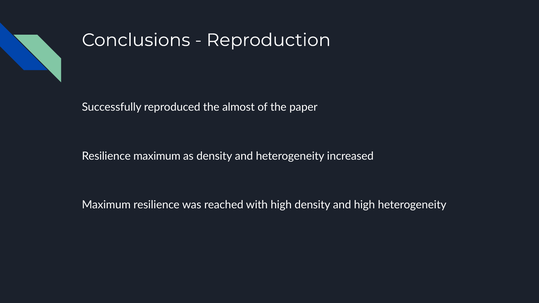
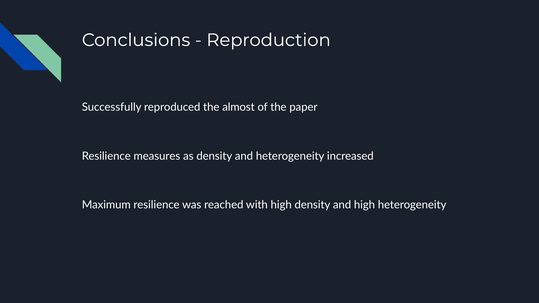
Resilience maximum: maximum -> measures
